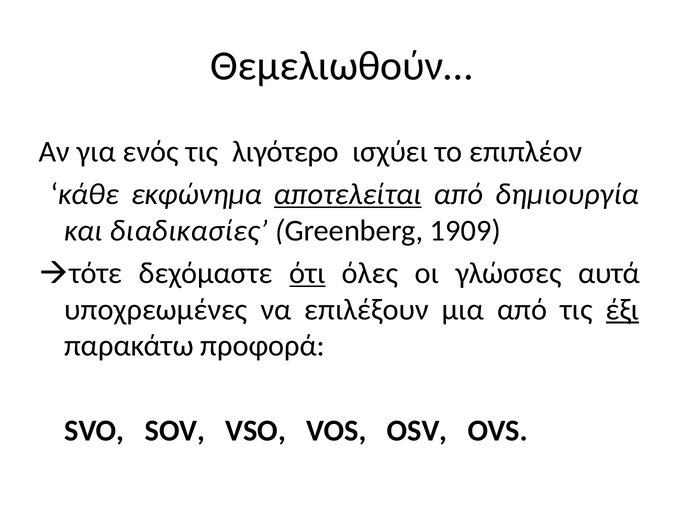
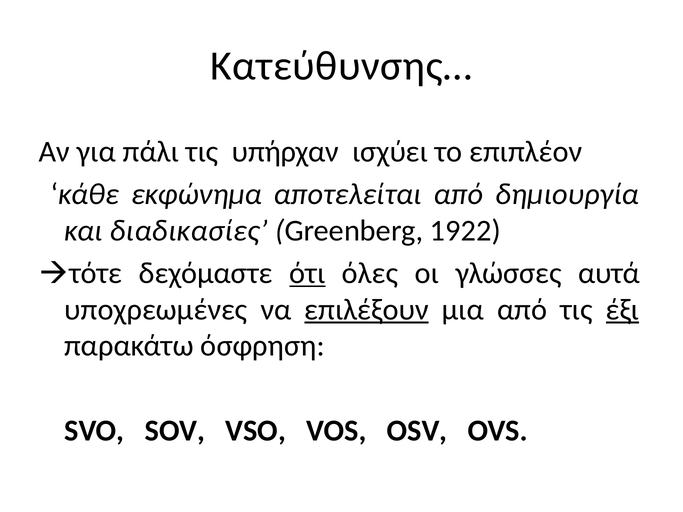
Θεμελιωθούν…: Θεμελιωθούν… -> Κατεύθυνσης…
ενός: ενός -> πάλι
λιγότερο: λιγότερο -> υπήρχαν
αποτελείται underline: present -> none
1909: 1909 -> 1922
επιλέξουν underline: none -> present
προφορά: προφορά -> όσφρηση
